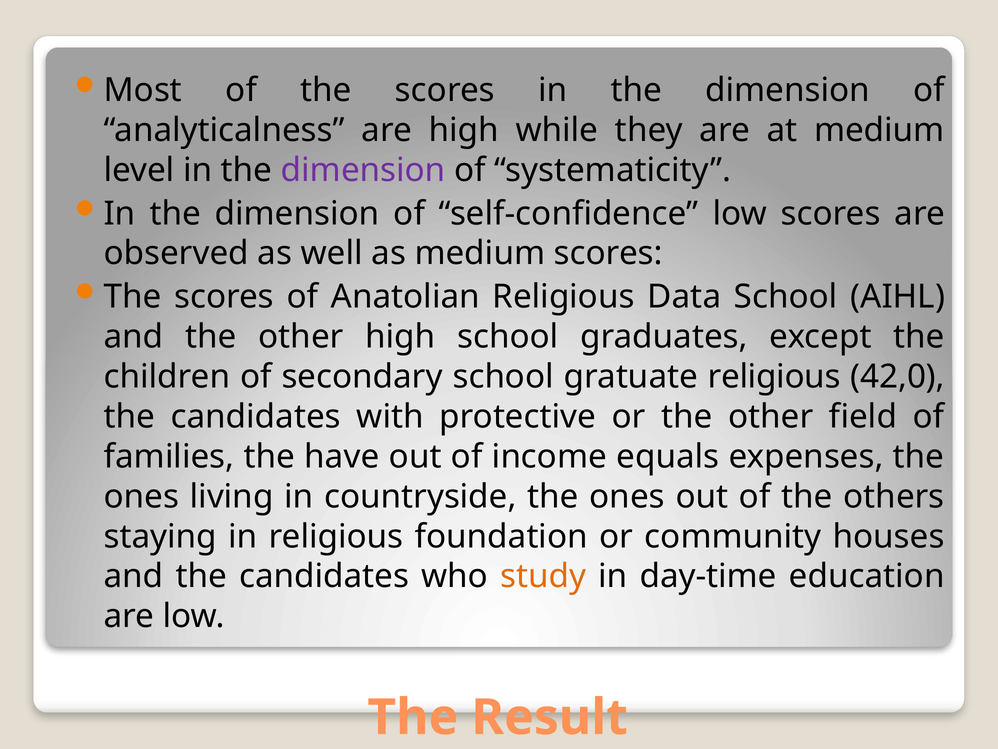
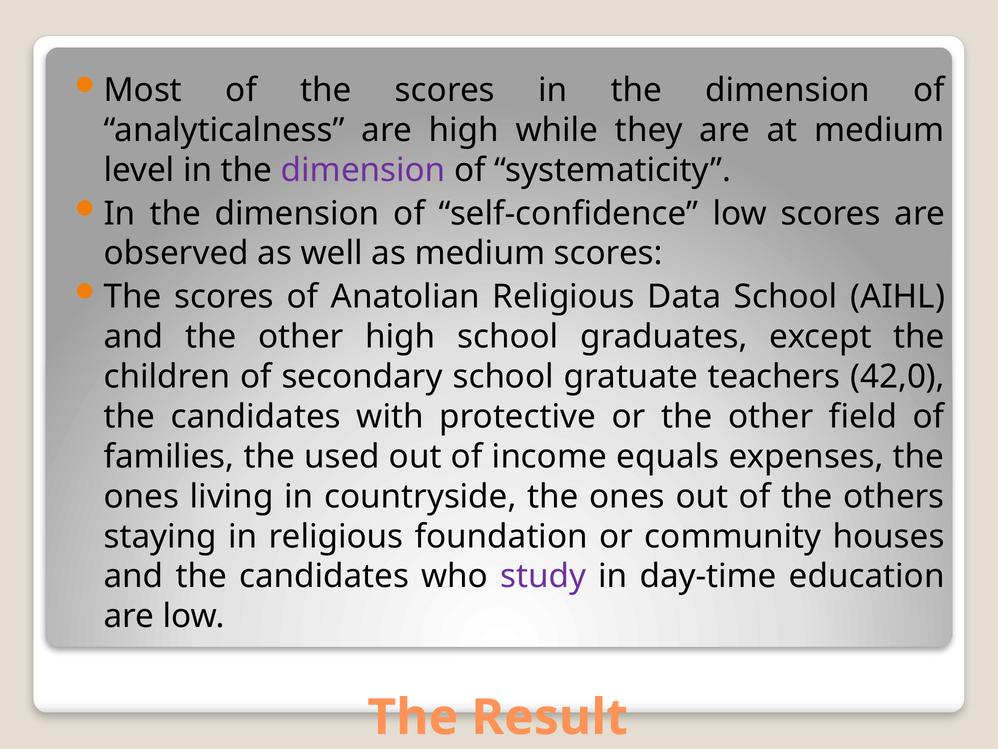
gratuate religious: religious -> teachers
have: have -> used
study colour: orange -> purple
